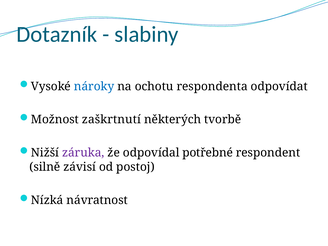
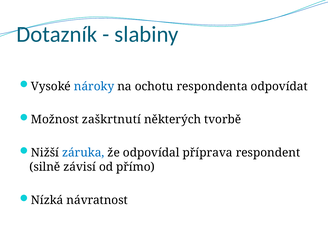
záruka colour: purple -> blue
potřebné: potřebné -> příprava
postoj: postoj -> přímo
